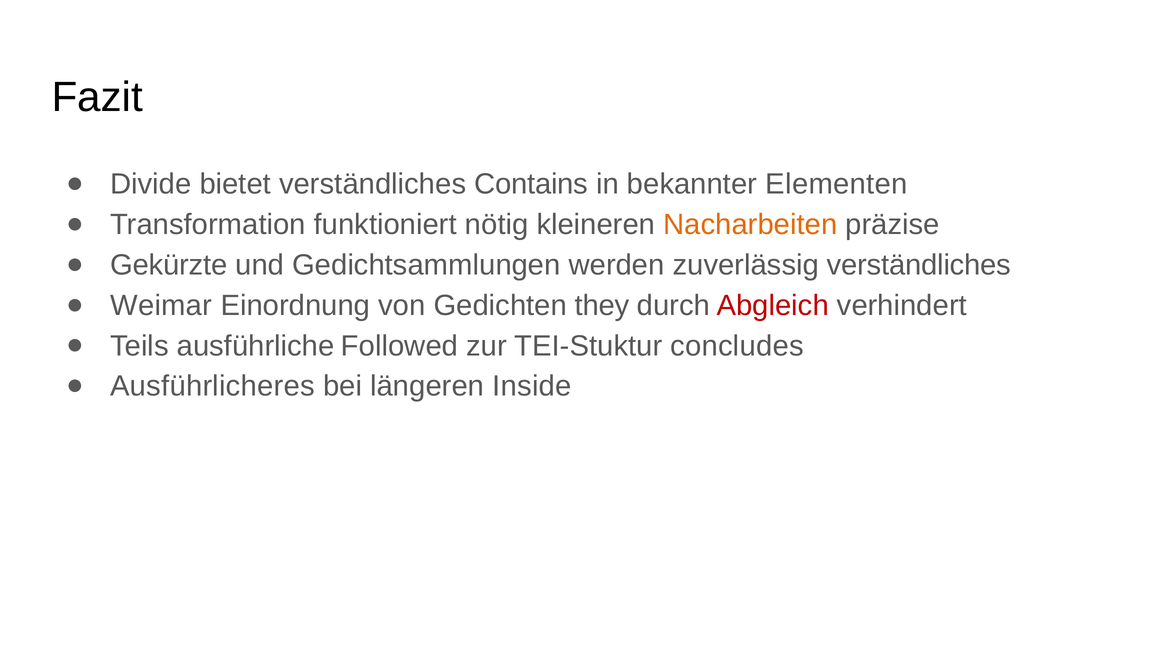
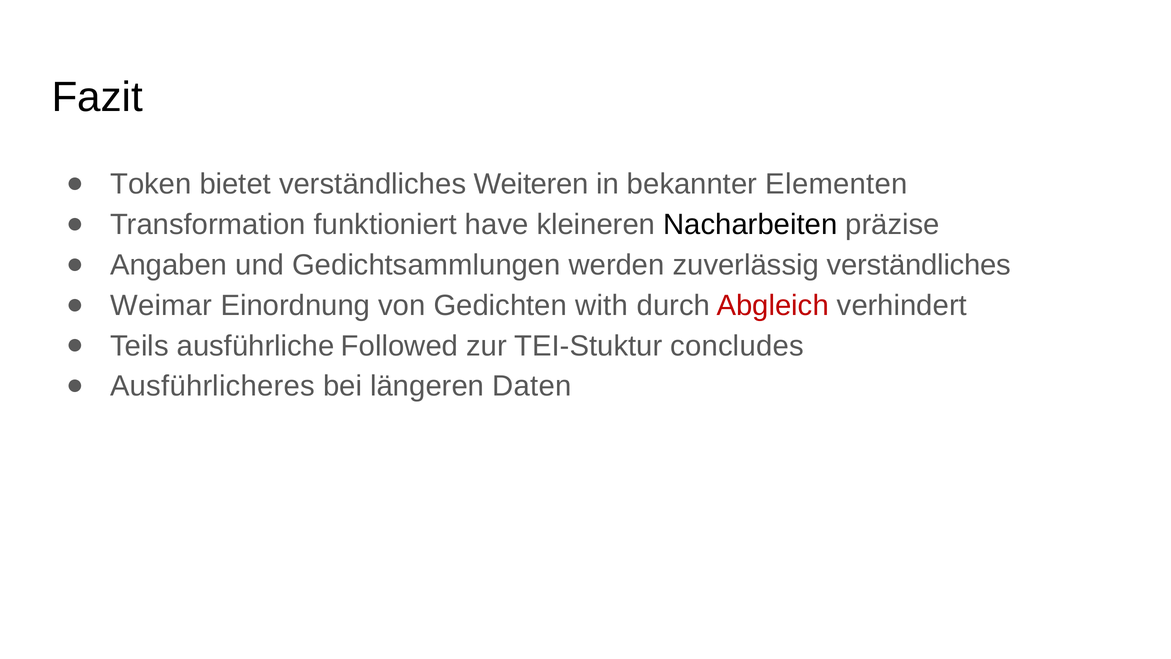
Divide: Divide -> Token
Contains: Contains -> Weiteren
nötig: nötig -> have
Nacharbeiten colour: orange -> black
Gekürzte: Gekürzte -> Angaben
they: they -> with
Inside: Inside -> Daten
